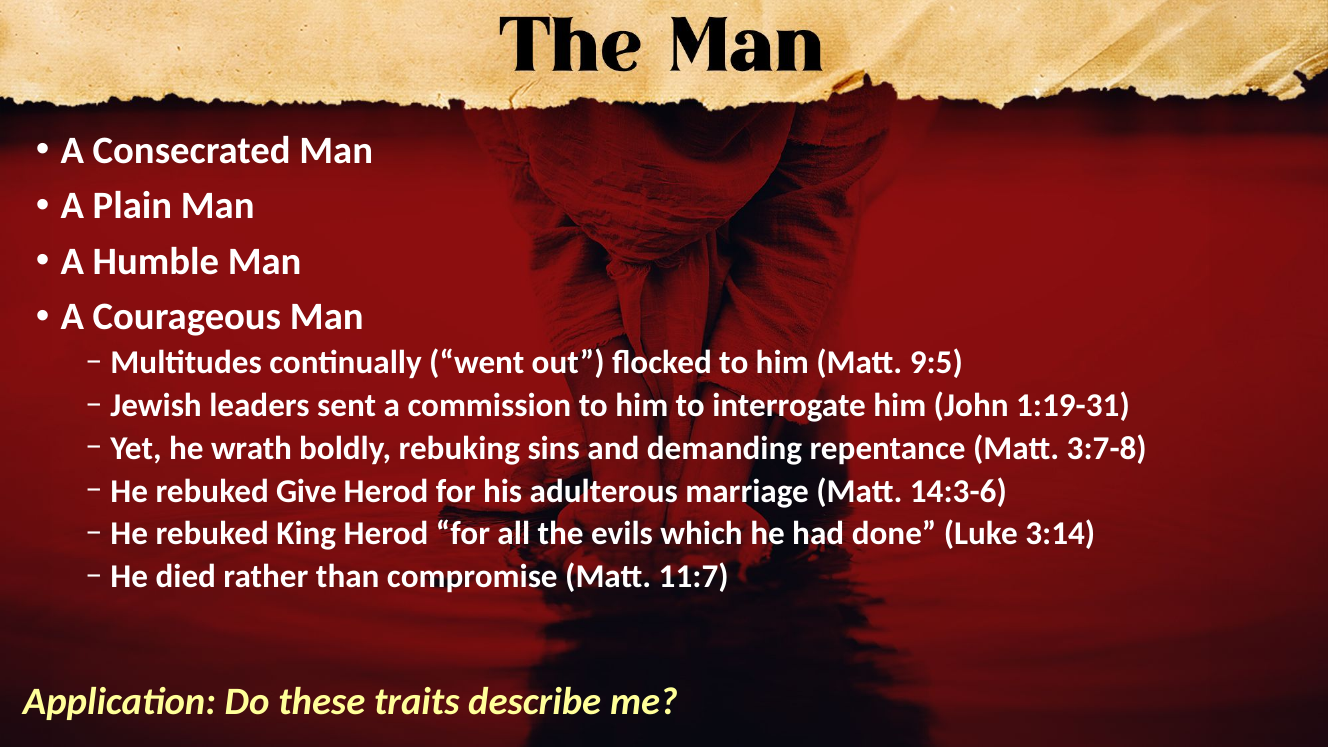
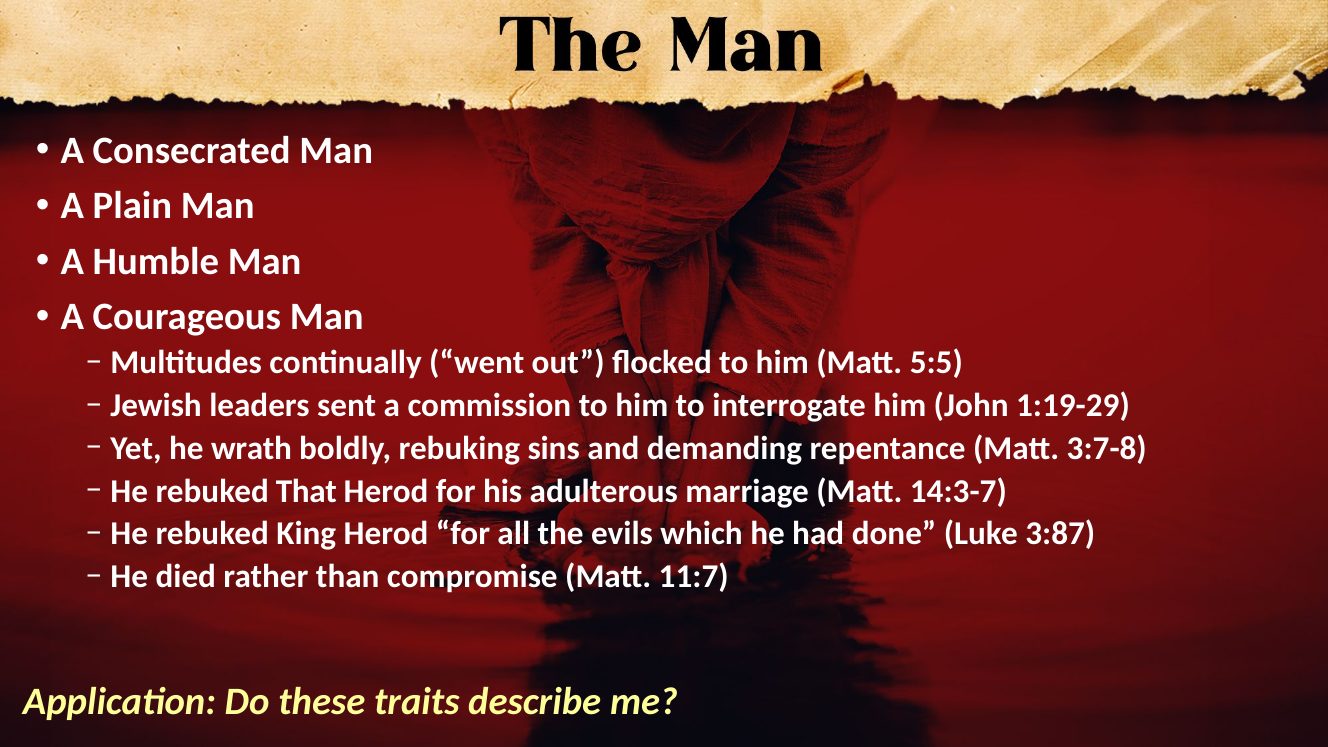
9:5: 9:5 -> 5:5
1:19-31: 1:19-31 -> 1:19-29
Give: Give -> That
14:3-6: 14:3-6 -> 14:3-7
3:14: 3:14 -> 3:87
